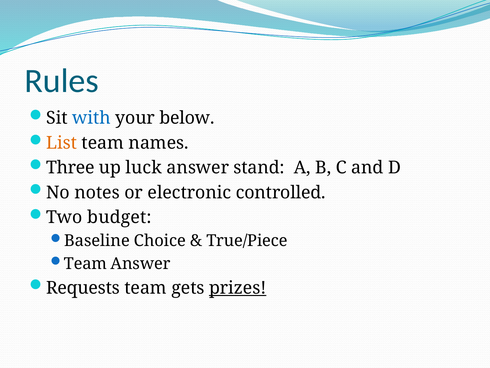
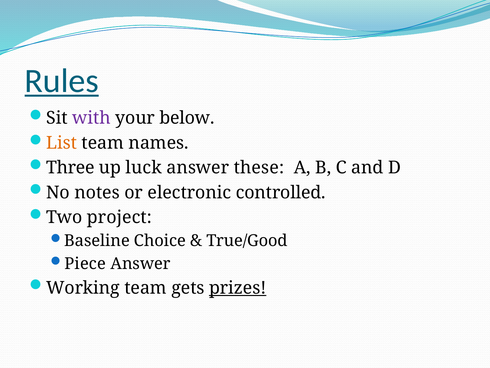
Rules underline: none -> present
with colour: blue -> purple
stand: stand -> these
budget: budget -> project
True/Piece: True/Piece -> True/Good
Team at (85, 263): Team -> Piece
Requests: Requests -> Working
